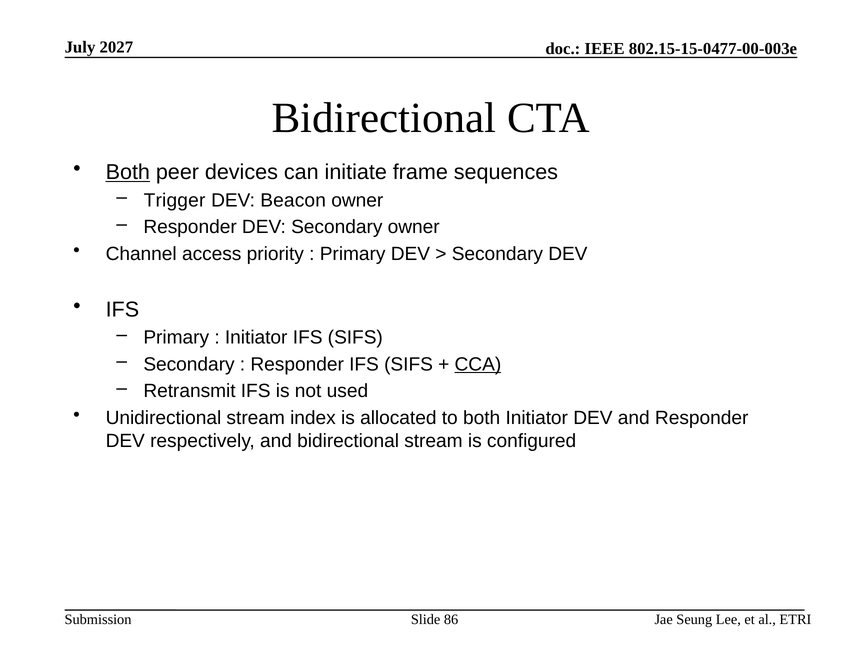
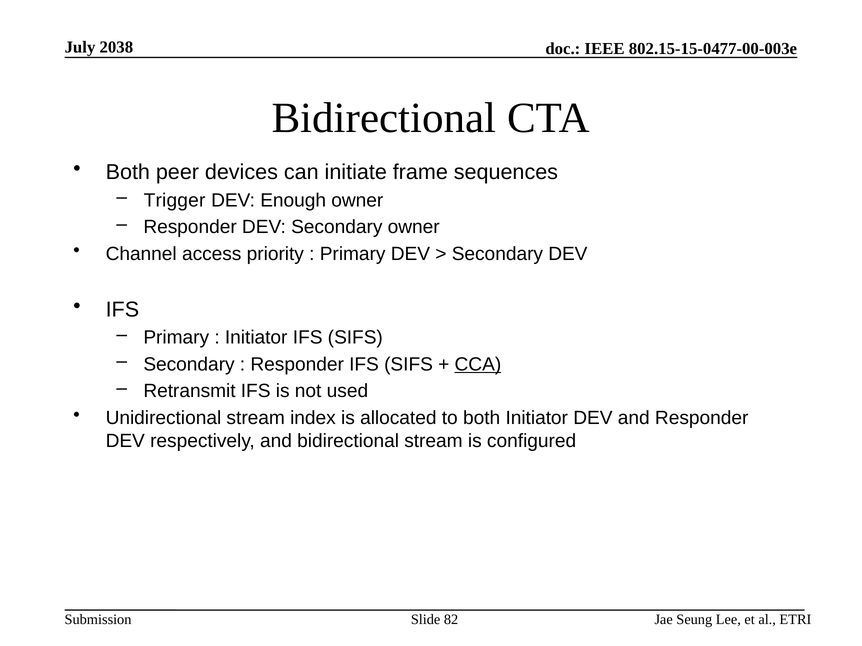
2027: 2027 -> 2038
Both at (128, 172) underline: present -> none
Beacon: Beacon -> Enough
86: 86 -> 82
